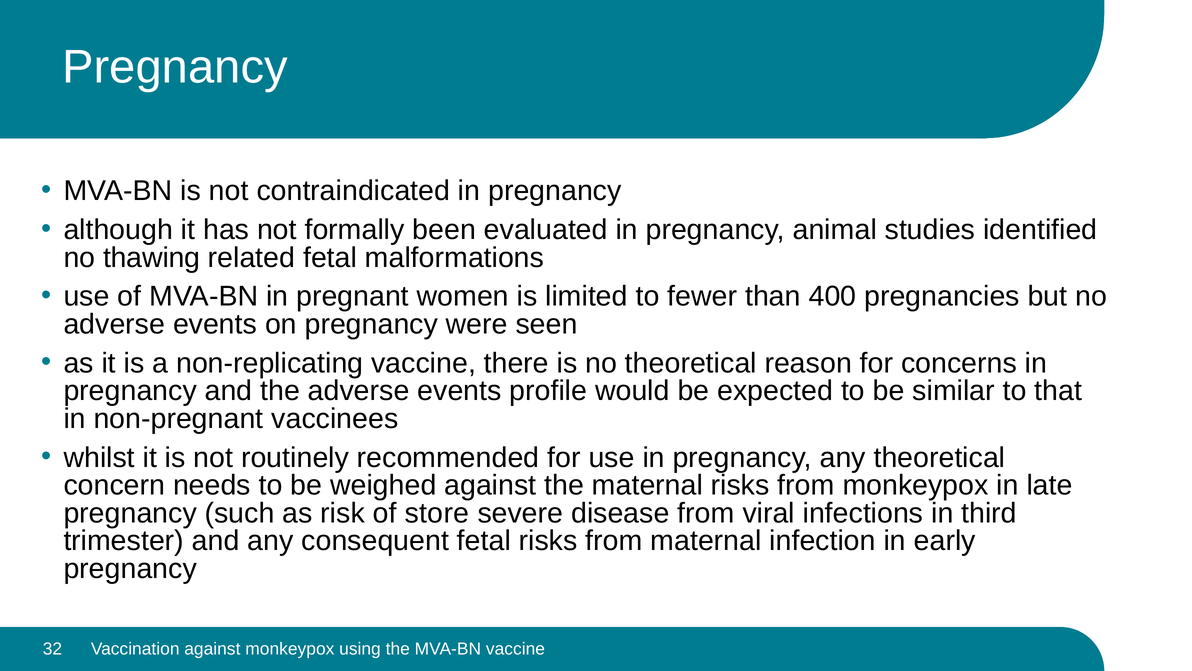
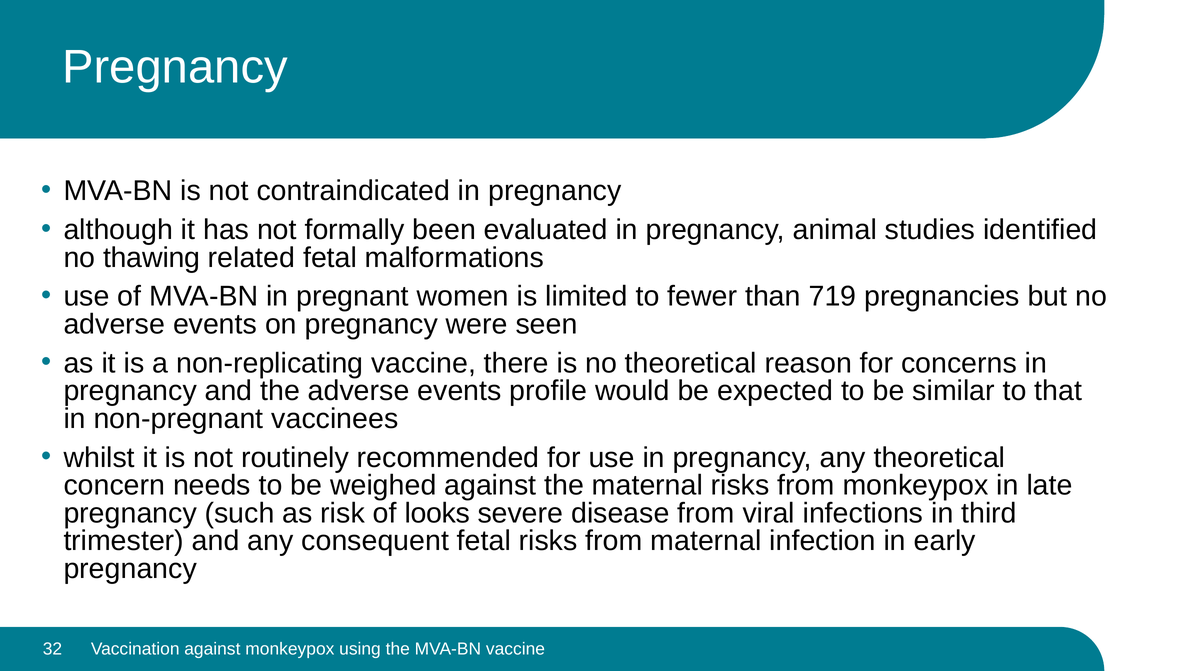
400: 400 -> 719
store: store -> looks
